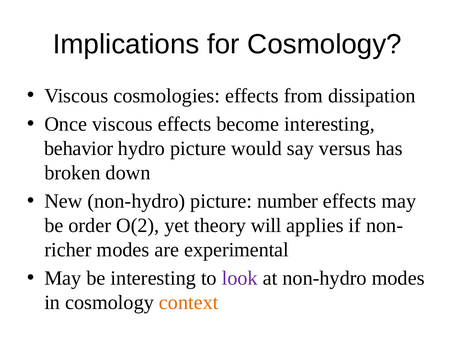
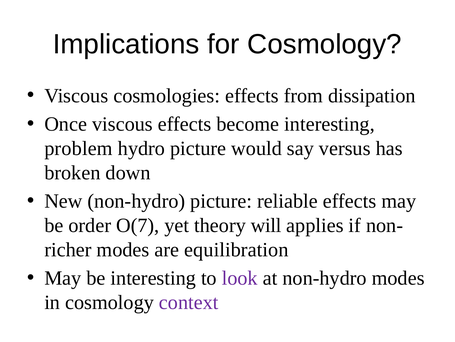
behavior: behavior -> problem
number: number -> reliable
O(2: O(2 -> O(7
experimental: experimental -> equilibration
context colour: orange -> purple
